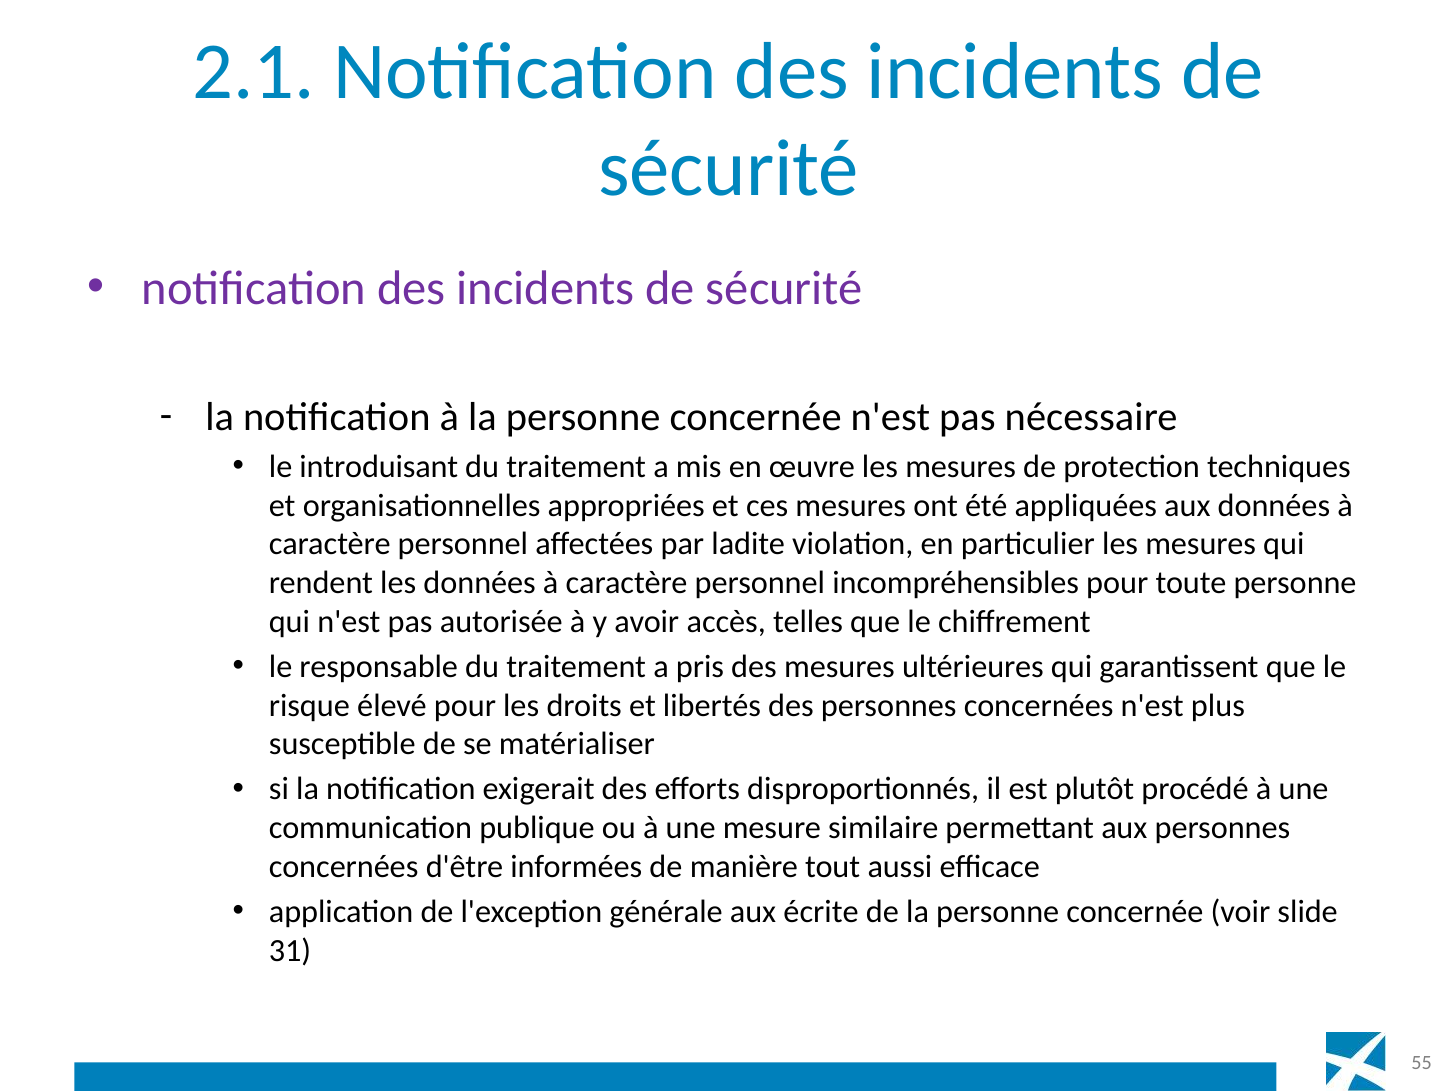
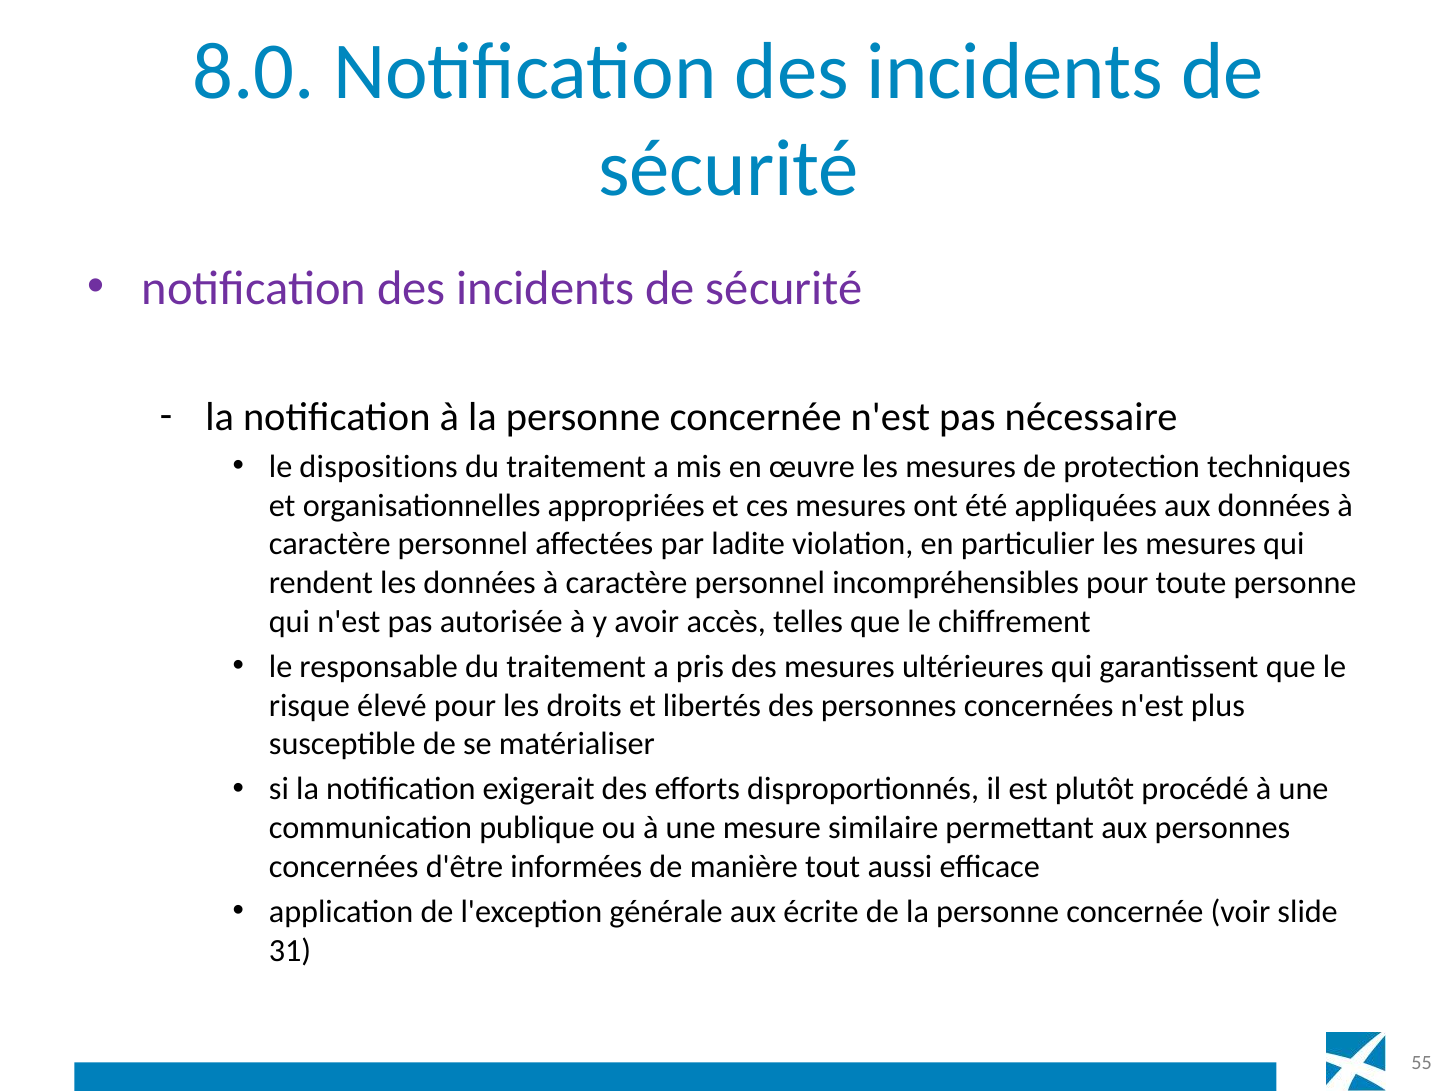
2.1: 2.1 -> 8.0
introduisant: introduisant -> dispositions
